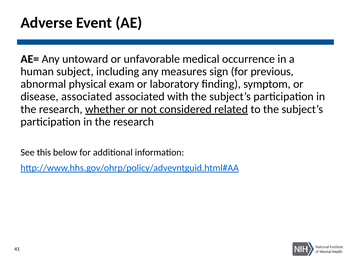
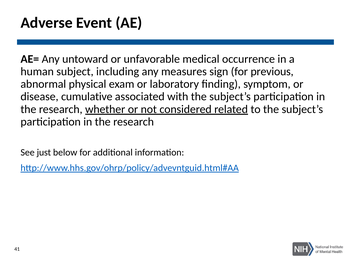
disease associated: associated -> cumulative
this: this -> just
